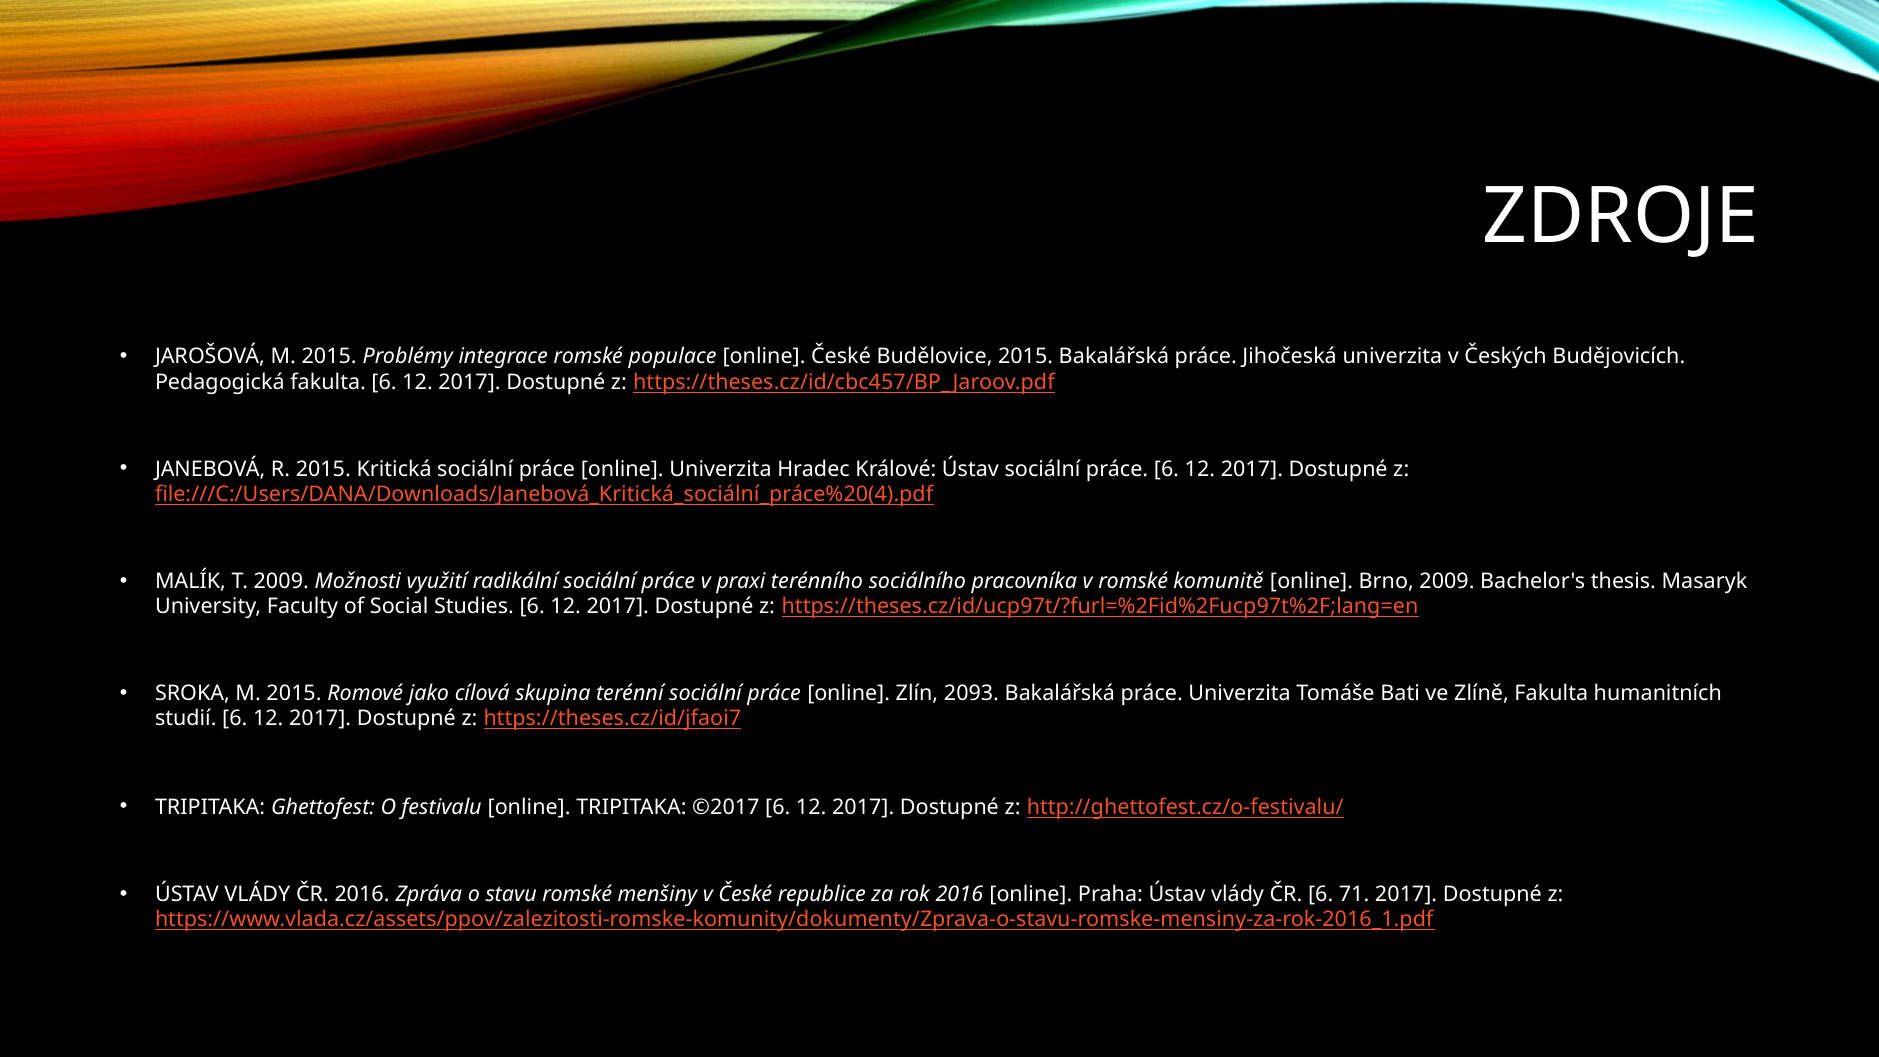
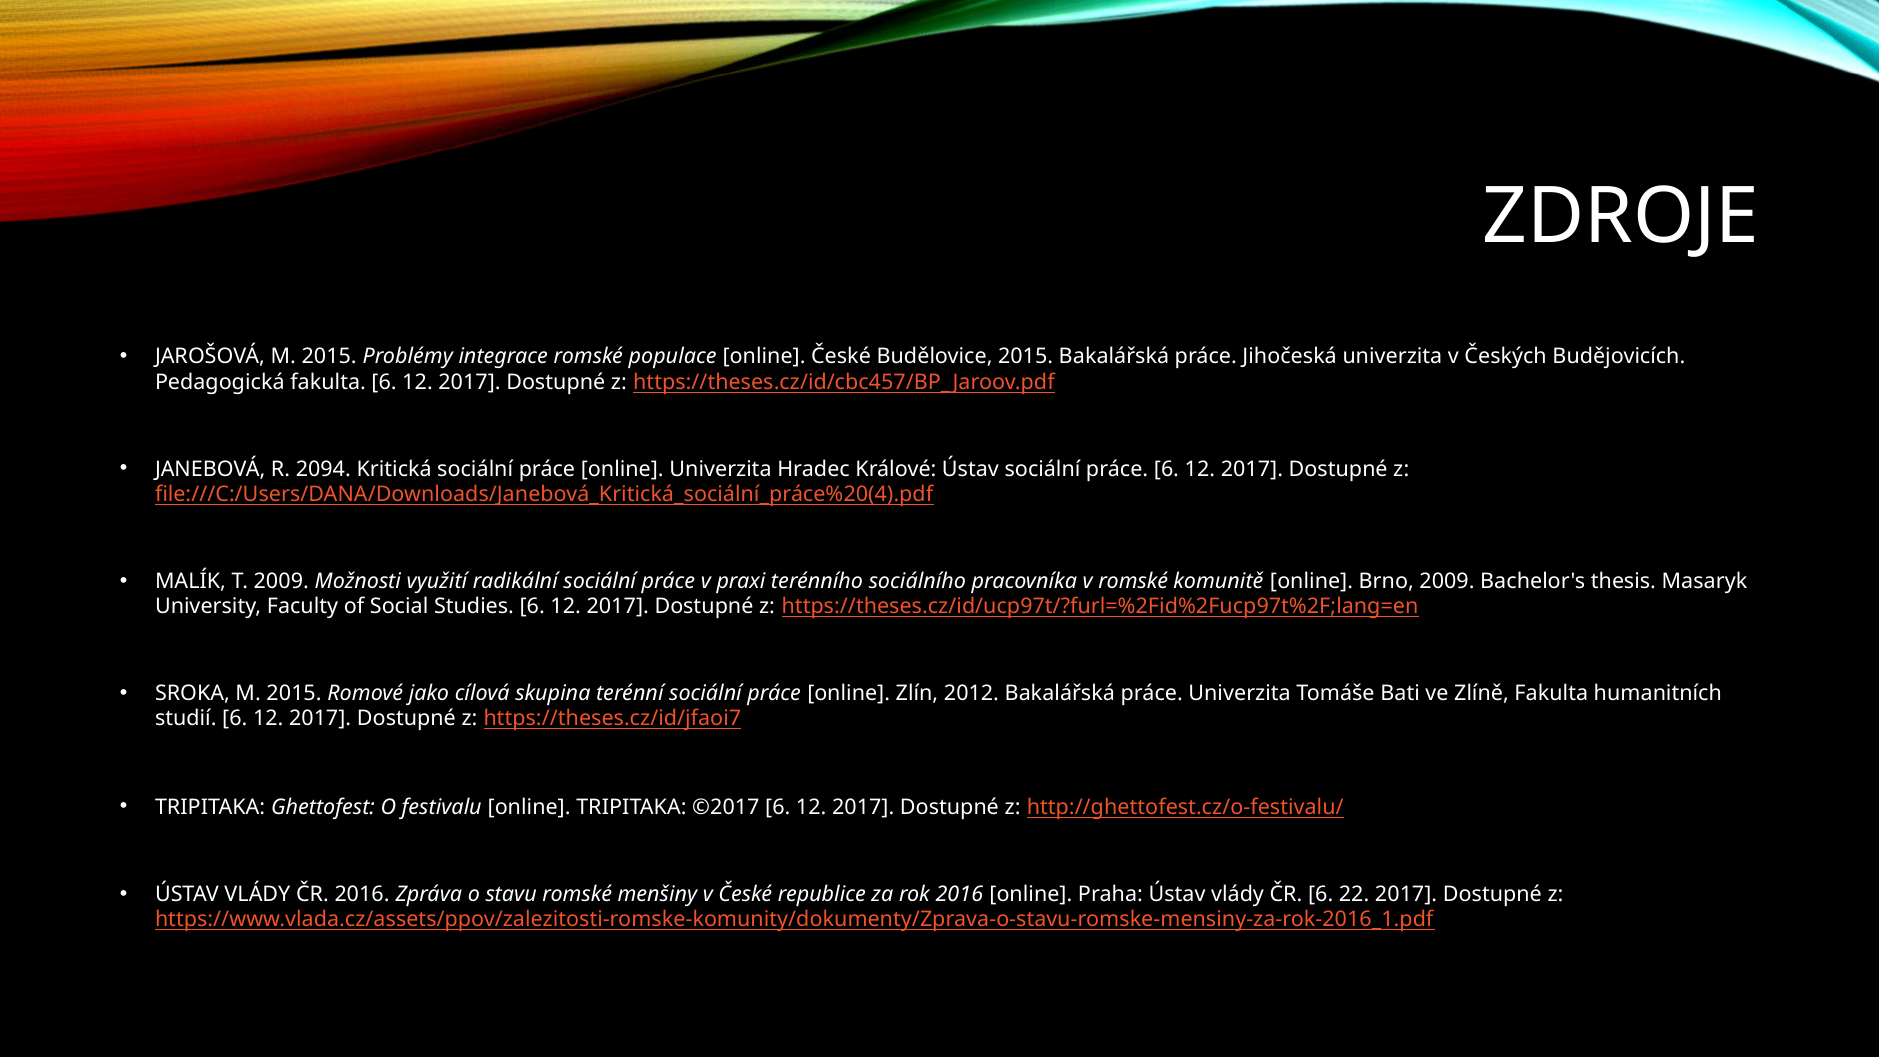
R 2015: 2015 -> 2094
2093: 2093 -> 2012
71: 71 -> 22
